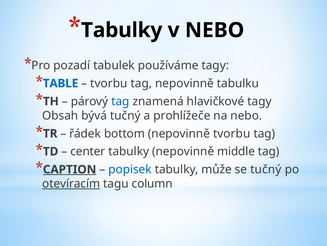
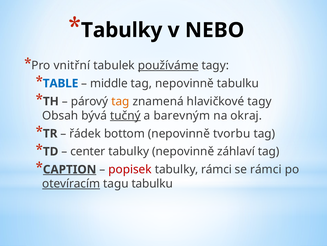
pozadí: pozadí -> vnitřní
používáme underline: none -> present
tvorbu at (109, 83): tvorbu -> middle
tag at (120, 101) colour: blue -> orange
tučný at (125, 115) underline: none -> present
prohlížeče: prohlížeče -> barevným
na nebo: nebo -> okraj
middle: middle -> záhlaví
popisek colour: blue -> red
tabulky může: může -> rámci
se tučný: tučný -> rámci
tagu column: column -> tabulku
